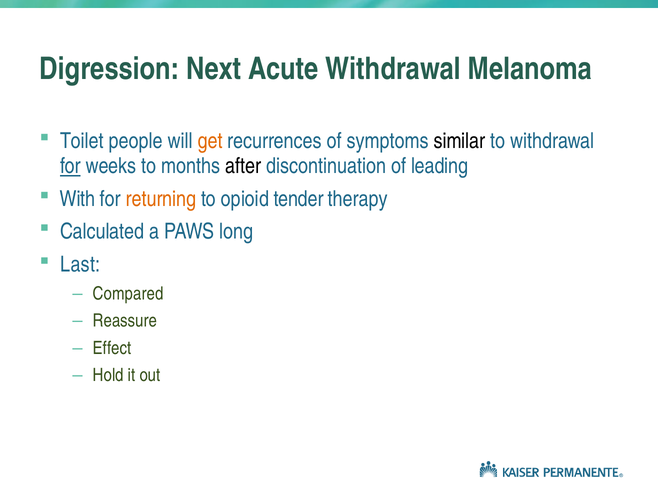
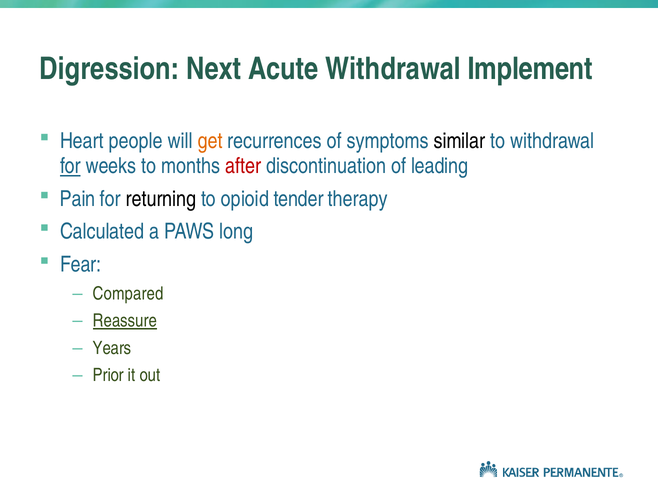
Melanoma: Melanoma -> Implement
Toilet: Toilet -> Heart
after colour: black -> red
With: With -> Pain
returning colour: orange -> black
Last: Last -> Fear
Reassure underline: none -> present
Effect: Effect -> Years
Hold: Hold -> Prior
